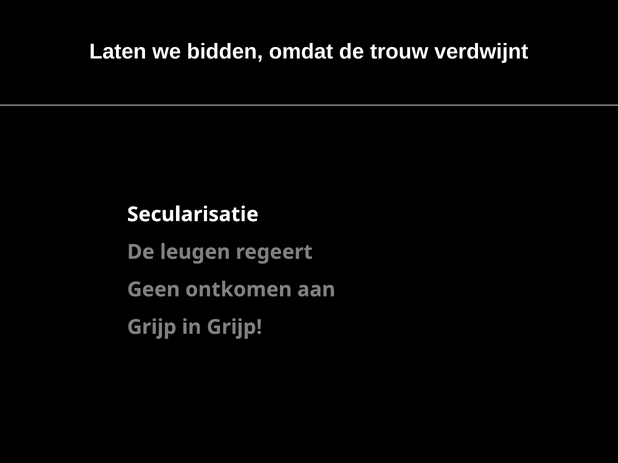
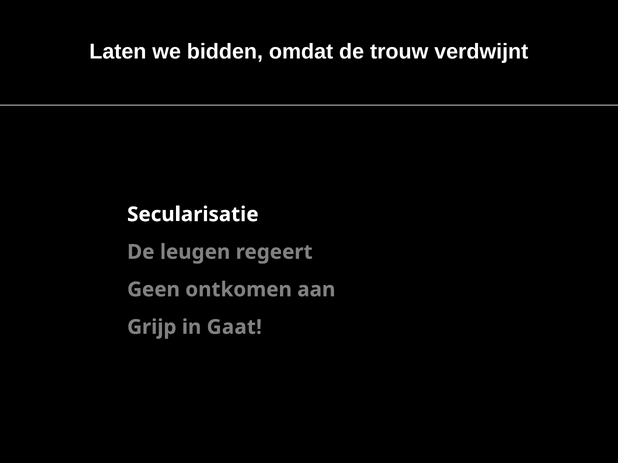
in Grijp: Grijp -> Gaat
